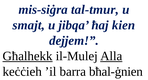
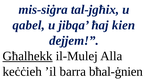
tal-tmur: tal-tmur -> tal-jgħix
smajt: smajt -> qabel
Alla underline: present -> none
